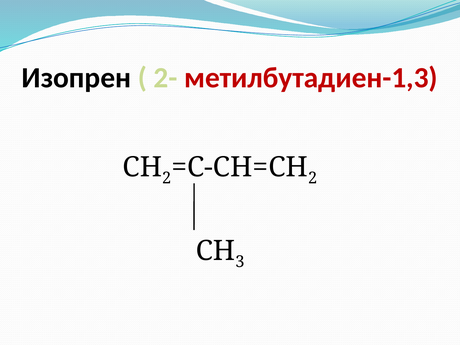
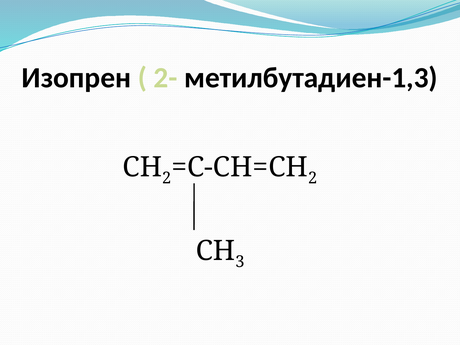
метилбутадиен-1,3 colour: red -> black
